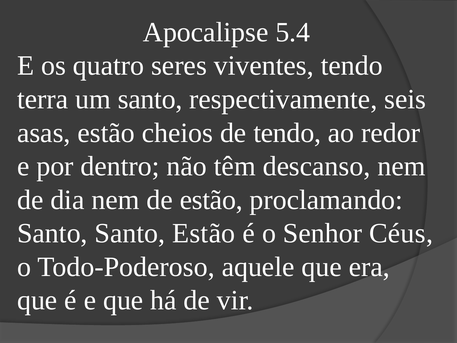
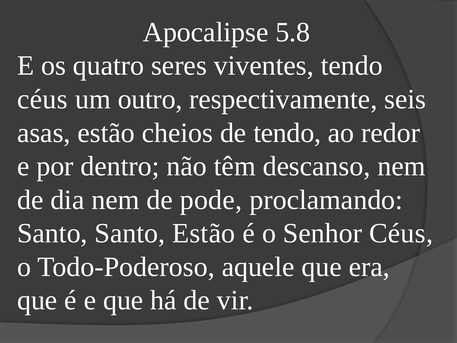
5.4: 5.4 -> 5.8
terra at (43, 99): terra -> céus
um santo: santo -> outro
de estão: estão -> pode
